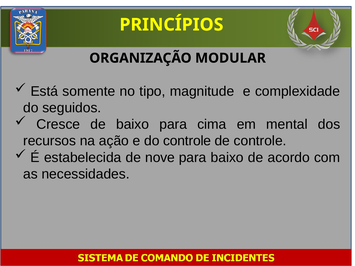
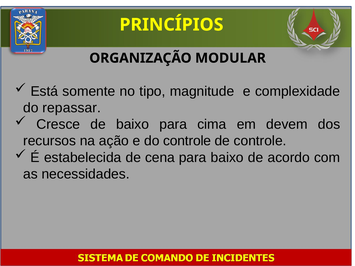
seguidos: seguidos -> repassar
mental: mental -> devem
nove: nove -> cena
